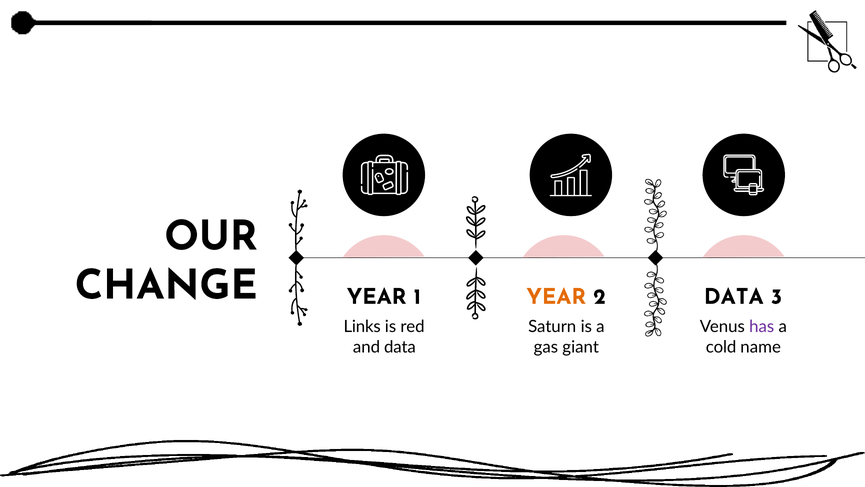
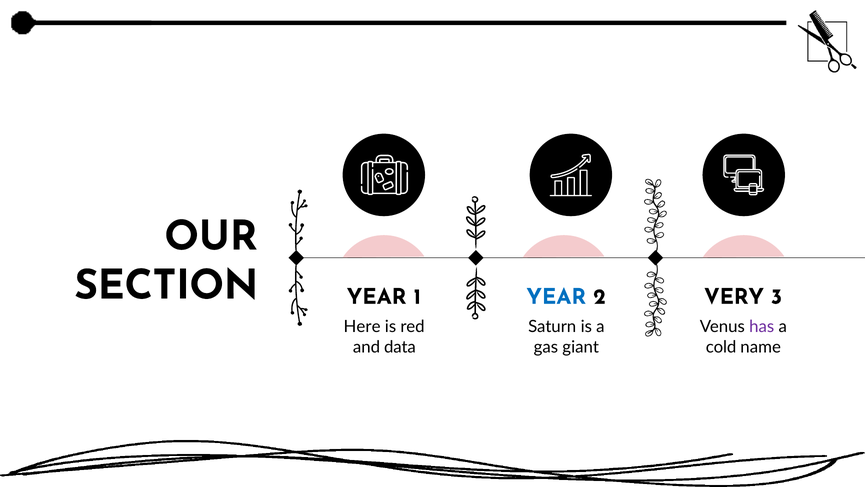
CHANGE: CHANGE -> SECTION
YEAR at (556, 296) colour: orange -> blue
DATA at (734, 296): DATA -> VERY
Links: Links -> Here
